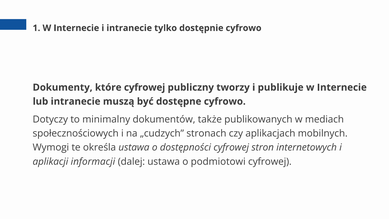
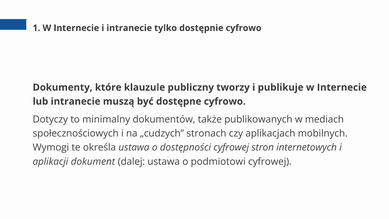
które cyfrowej: cyfrowej -> klauzule
informacji: informacji -> dokument
